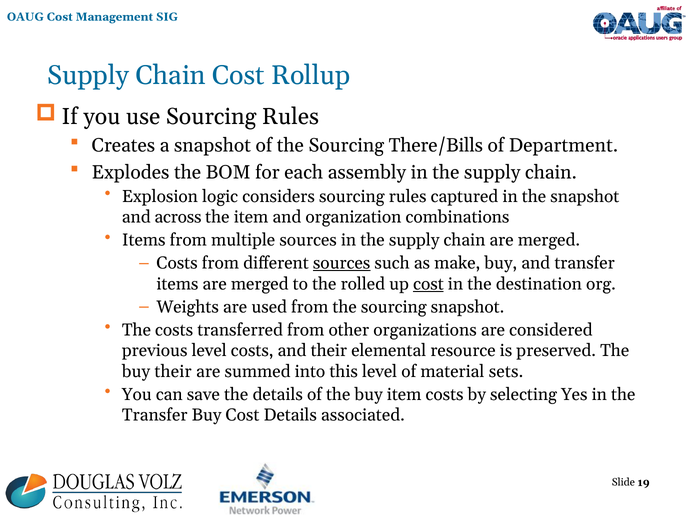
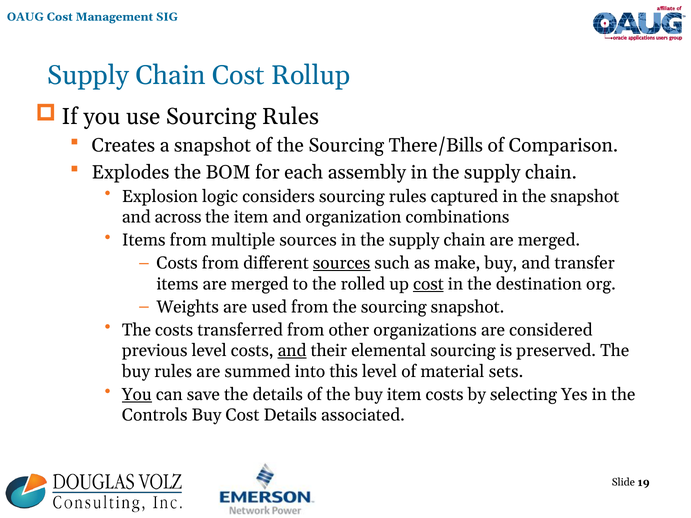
Department: Department -> Comparison
and at (292, 351) underline: none -> present
elemental resource: resource -> sourcing
buy their: their -> rules
You at (137, 395) underline: none -> present
Transfer at (155, 415): Transfer -> Controls
